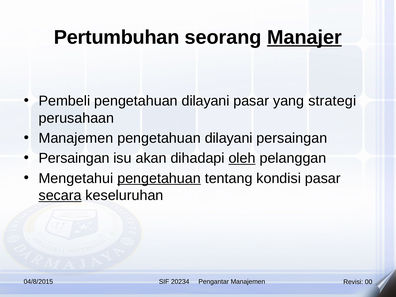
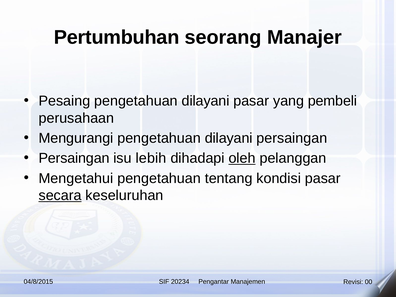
Manajer underline: present -> none
Pembeli: Pembeli -> Pesaing
strategi: strategi -> pembeli
Manajemen at (76, 138): Manajemen -> Mengurangi
akan: akan -> lebih
pengetahuan at (159, 178) underline: present -> none
